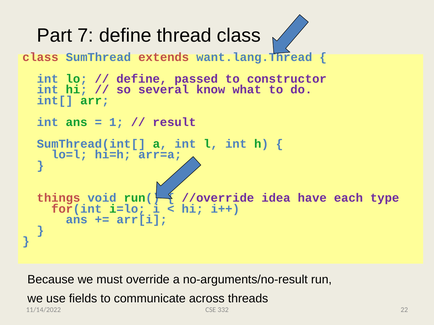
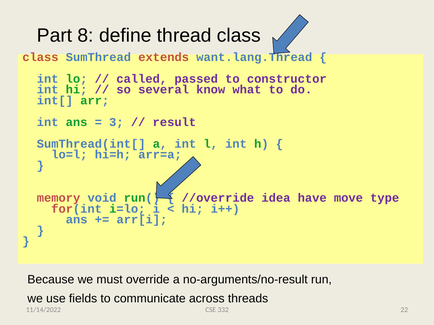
7: 7 -> 8
define at (142, 79): define -> called
1: 1 -> 3
things: things -> memory
each: each -> move
